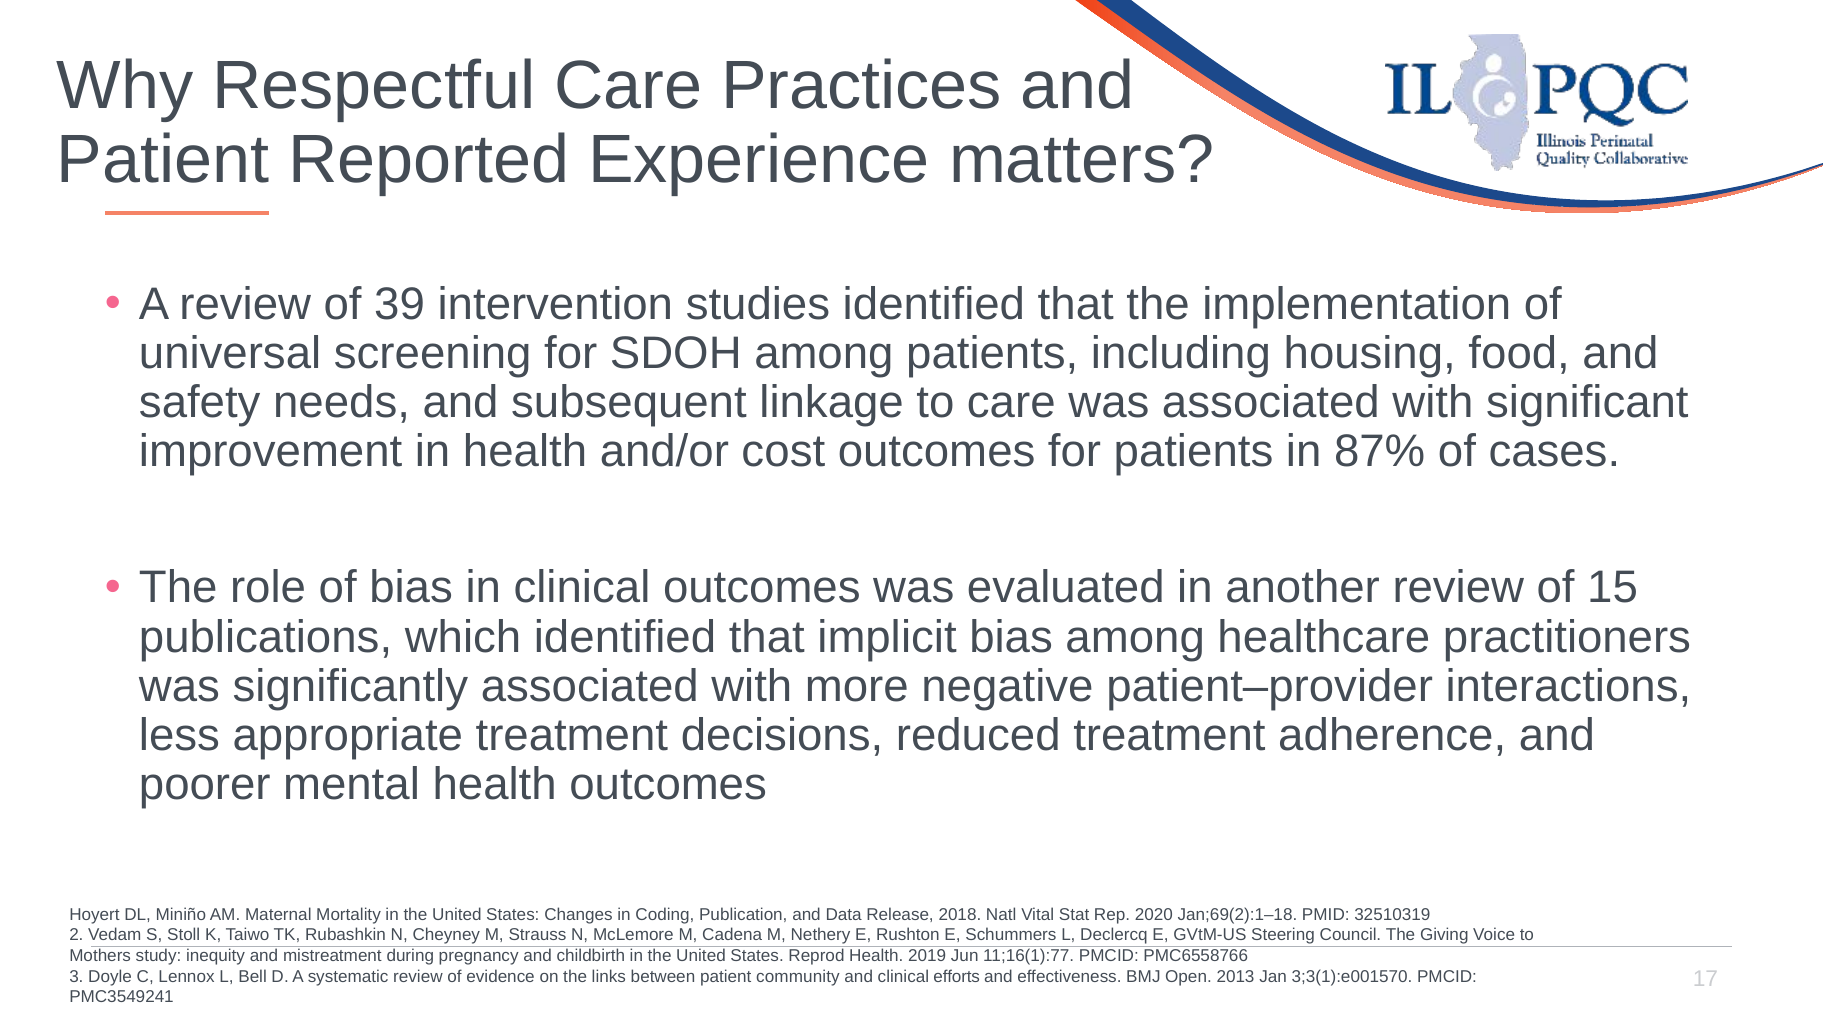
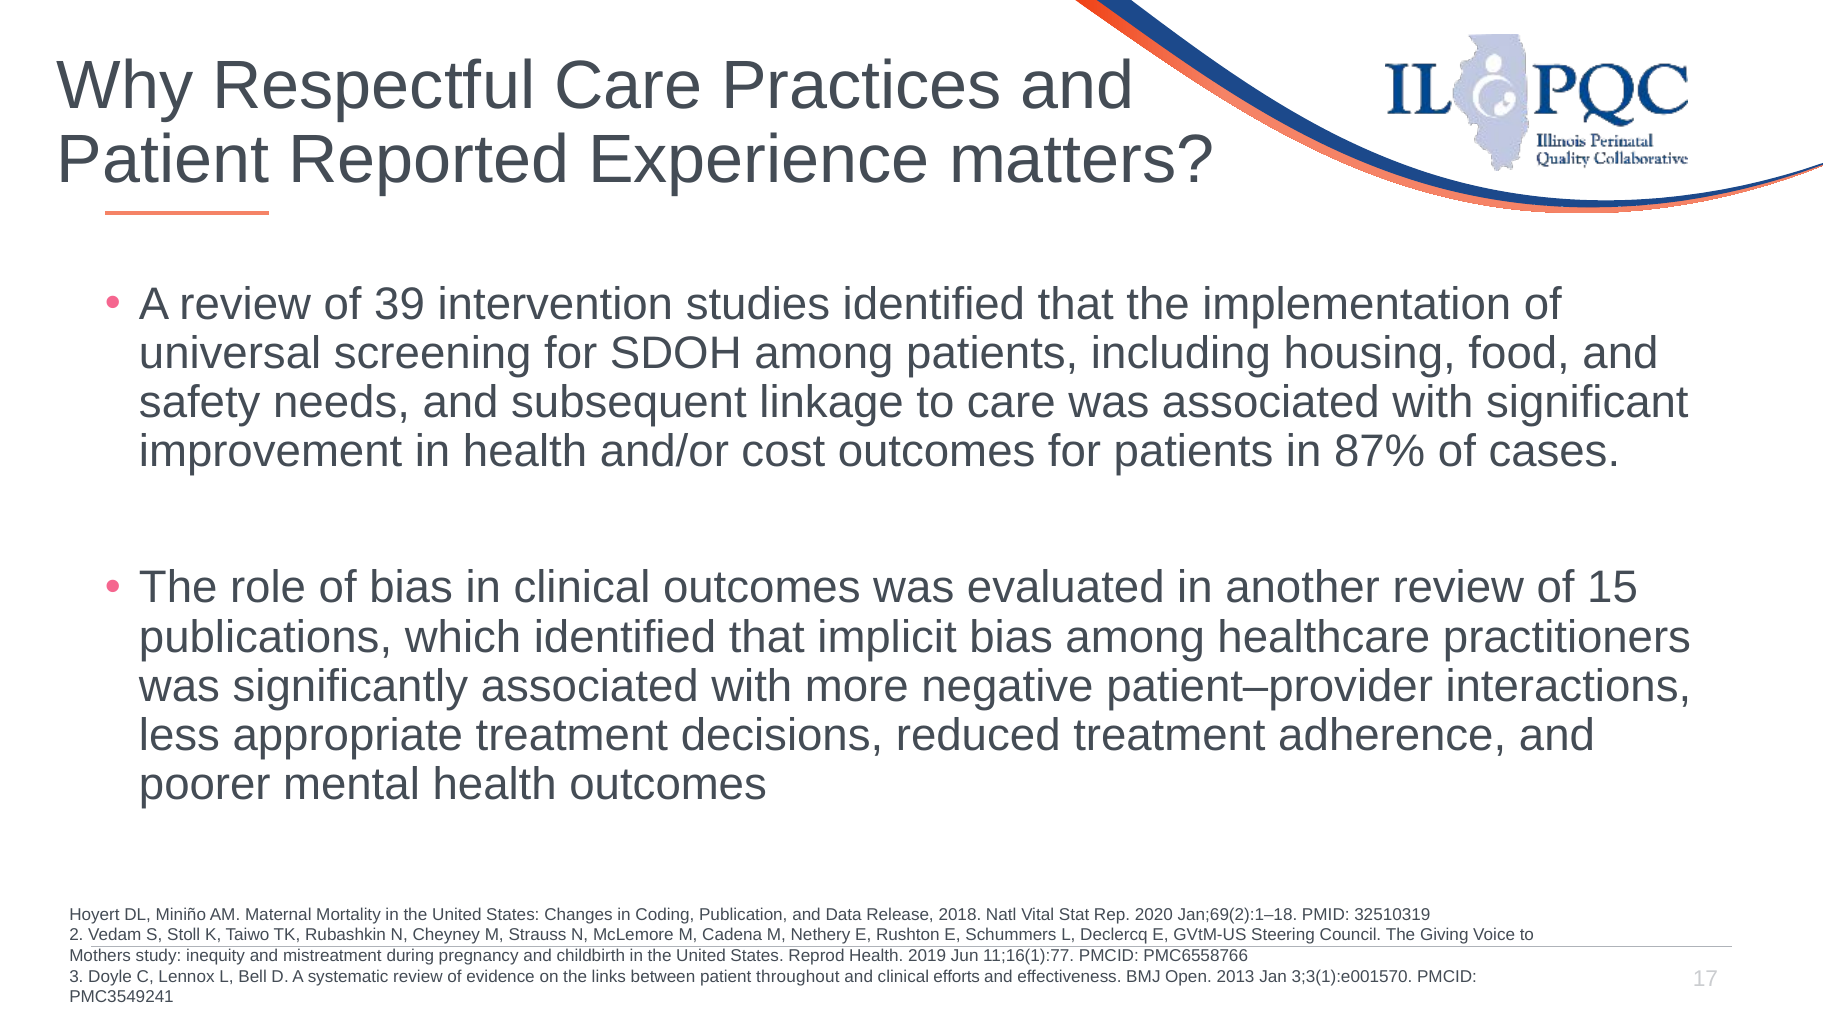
community: community -> throughout
